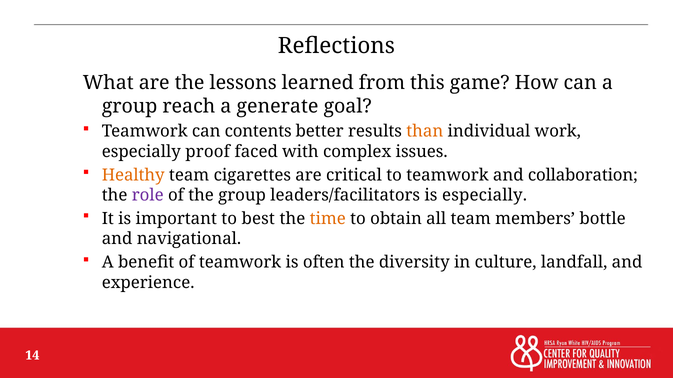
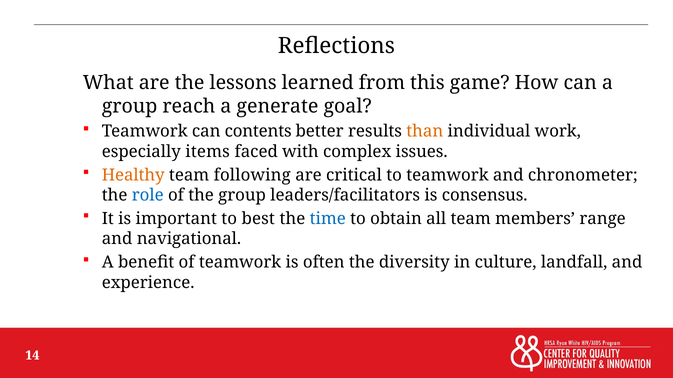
proof: proof -> items
cigarettes: cigarettes -> following
collaboration: collaboration -> chronometer
role colour: purple -> blue
is especially: especially -> consensus
time colour: orange -> blue
bottle: bottle -> range
